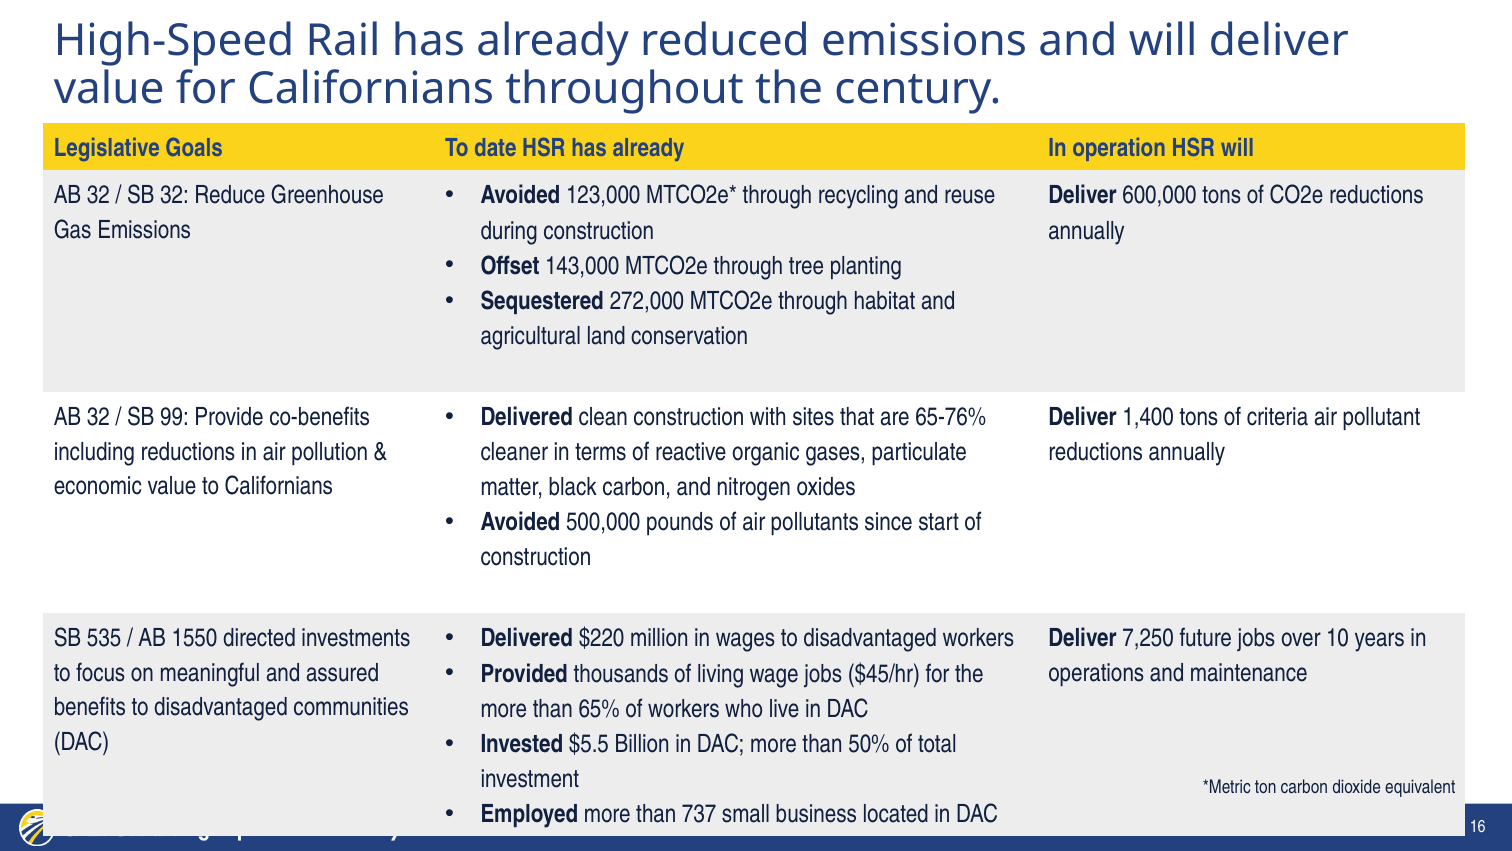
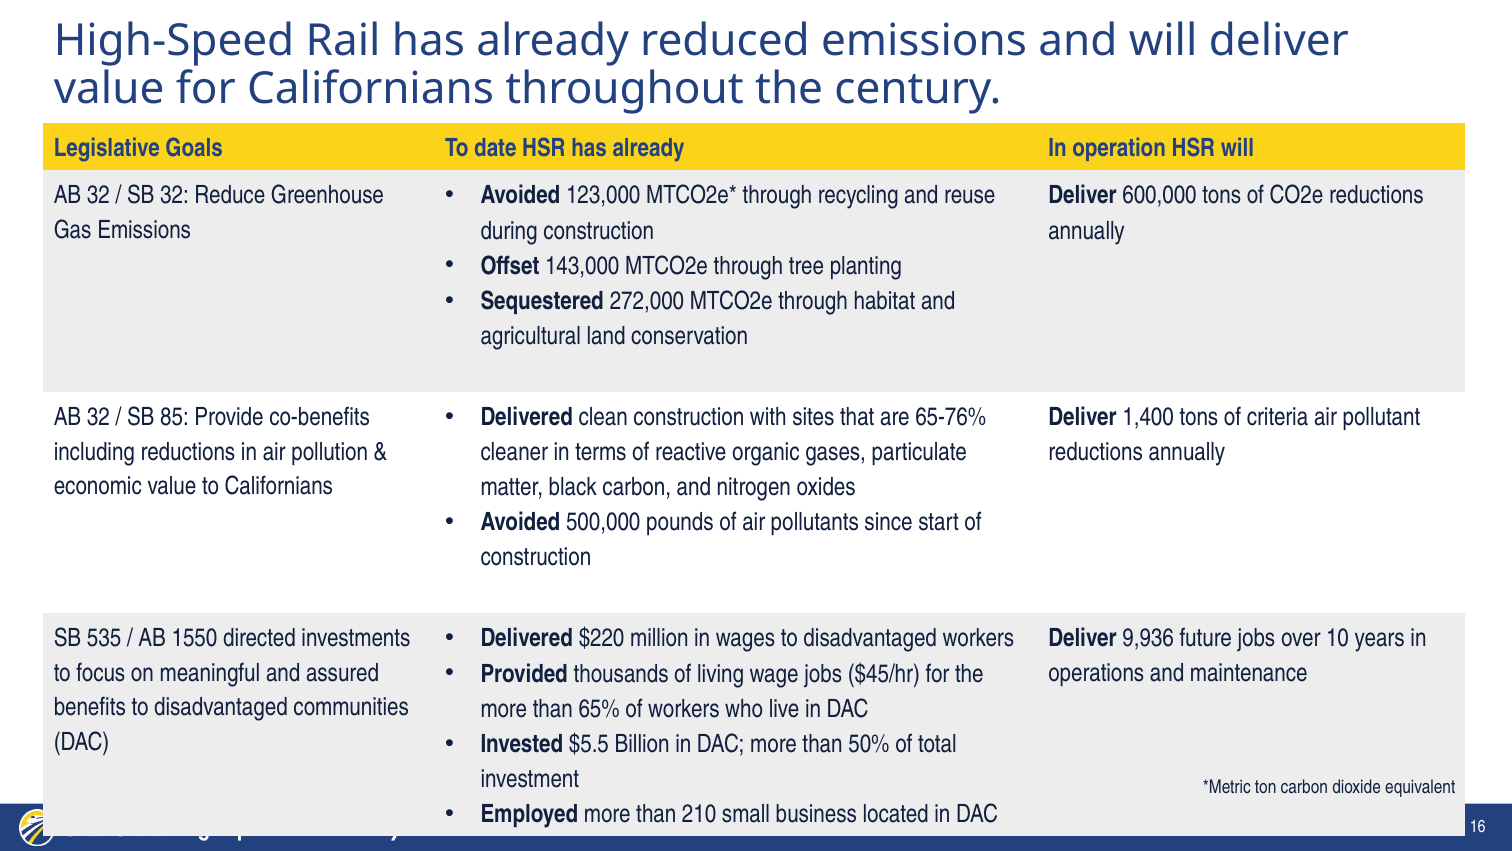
99: 99 -> 85
7,250: 7,250 -> 9,936
737: 737 -> 210
